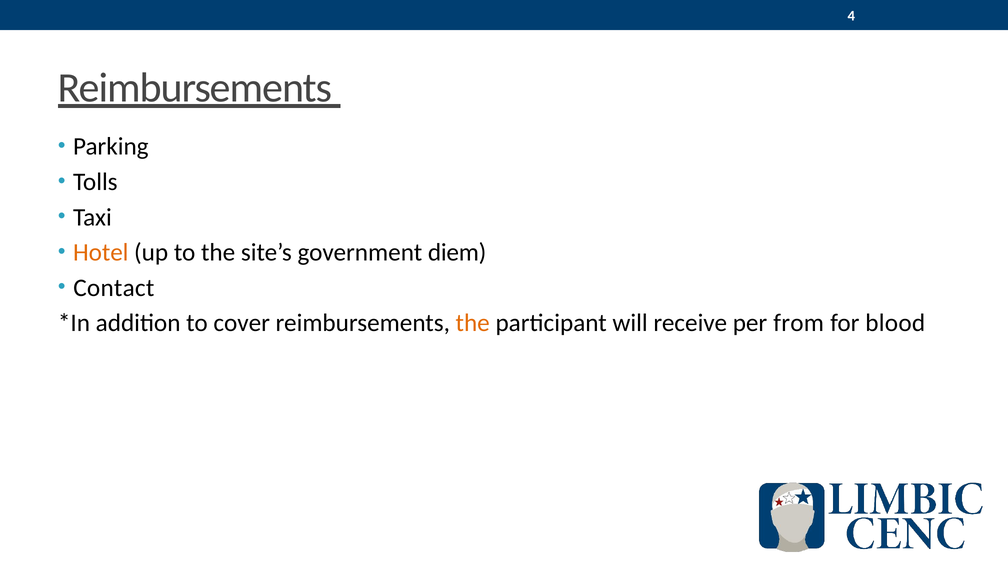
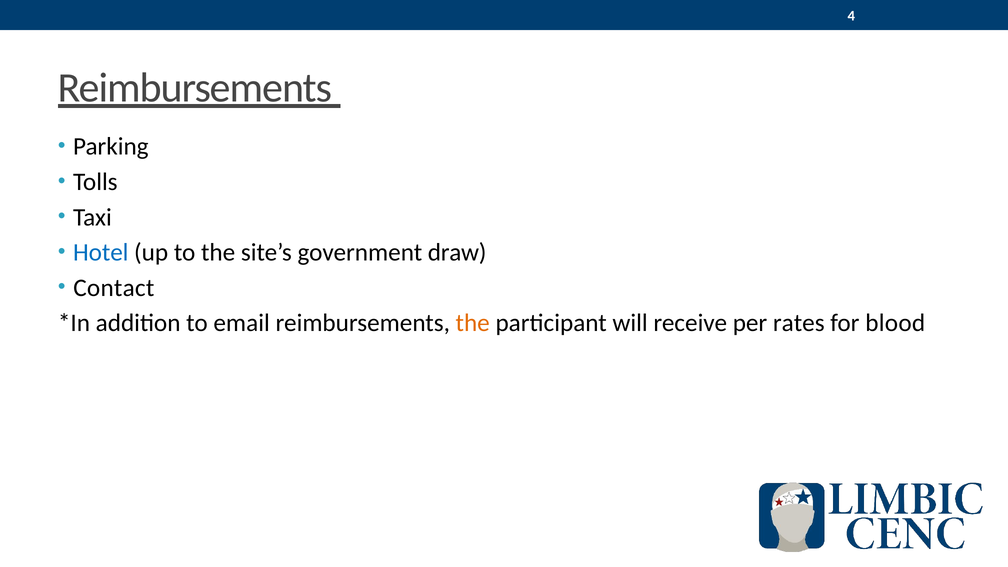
Hotel colour: orange -> blue
diem: diem -> draw
cover: cover -> email
from: from -> rates
